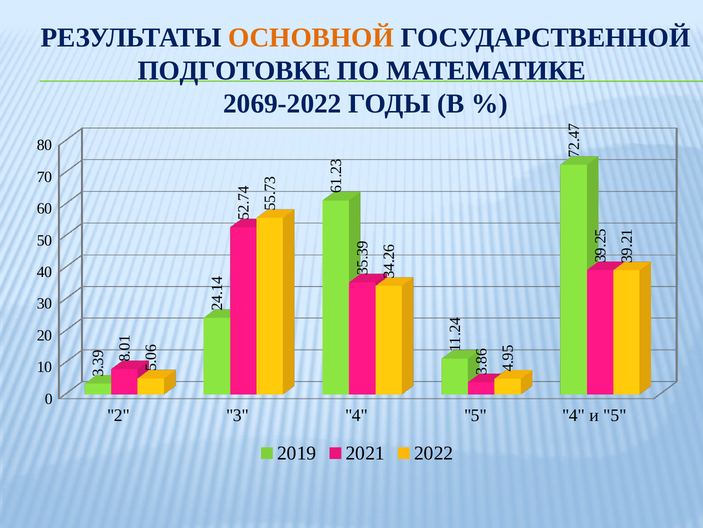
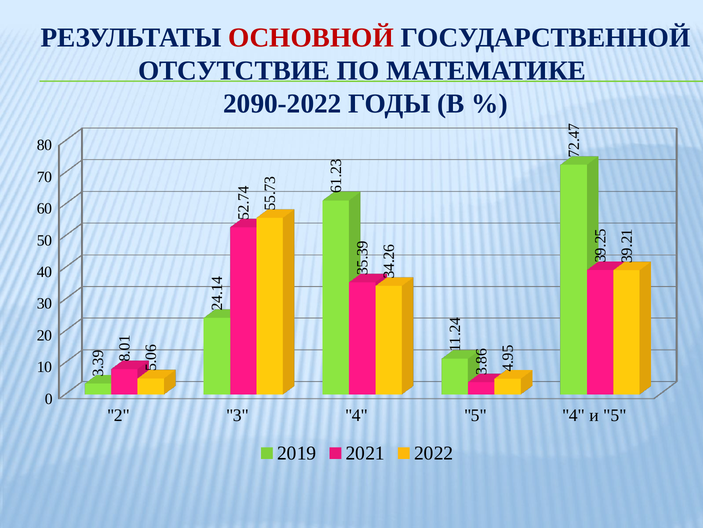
ОСНОВНОЙ colour: orange -> red
ПОДГОТОВКЕ: ПОДГОТОВКЕ -> ОТСУТСТВИЕ
2069-2022: 2069-2022 -> 2090-2022
